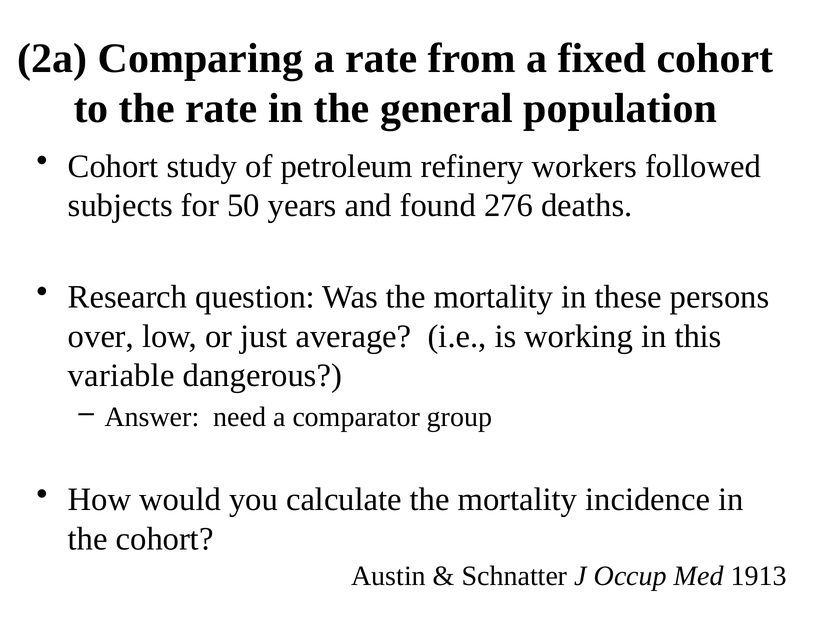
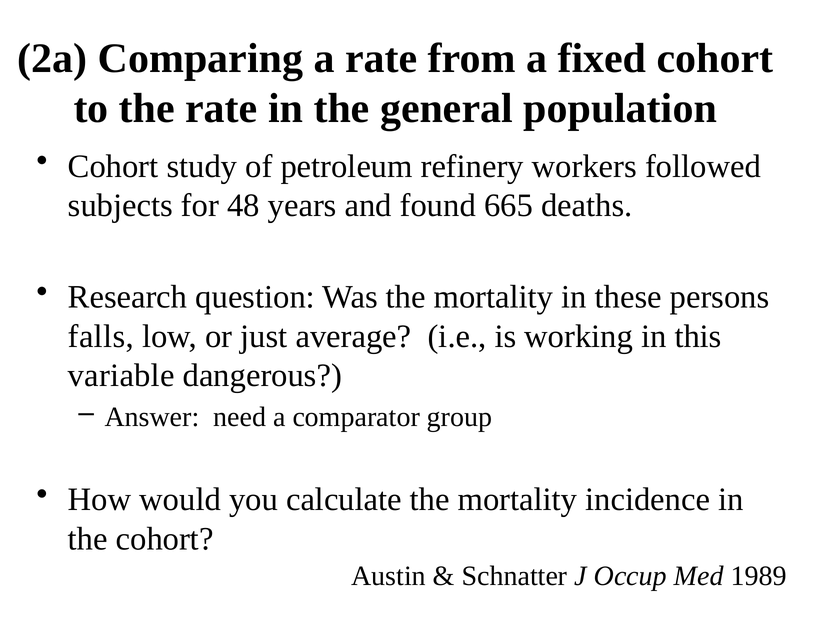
50: 50 -> 48
276: 276 -> 665
over: over -> falls
1913: 1913 -> 1989
